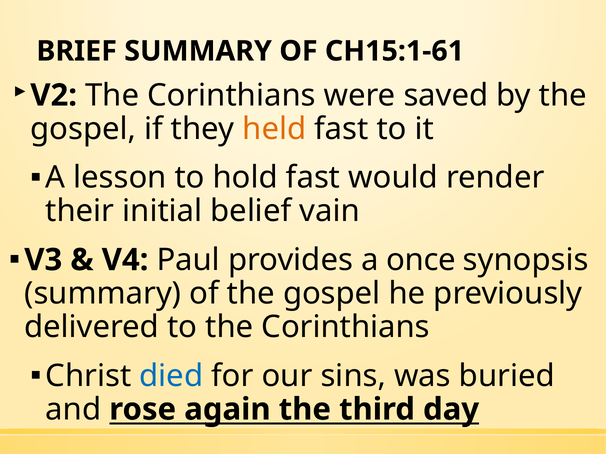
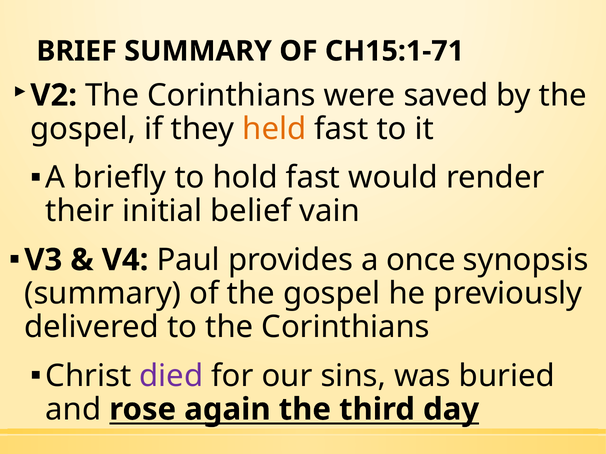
CH15:1-61: CH15:1-61 -> CH15:1-71
lesson: lesson -> briefly
died colour: blue -> purple
